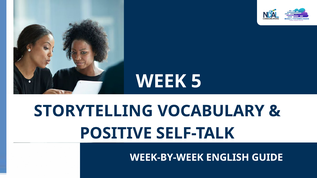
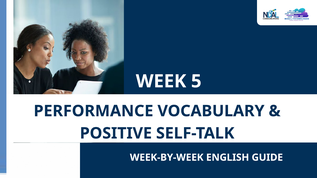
STORYTELLING: STORYTELLING -> PERFORMANCE
